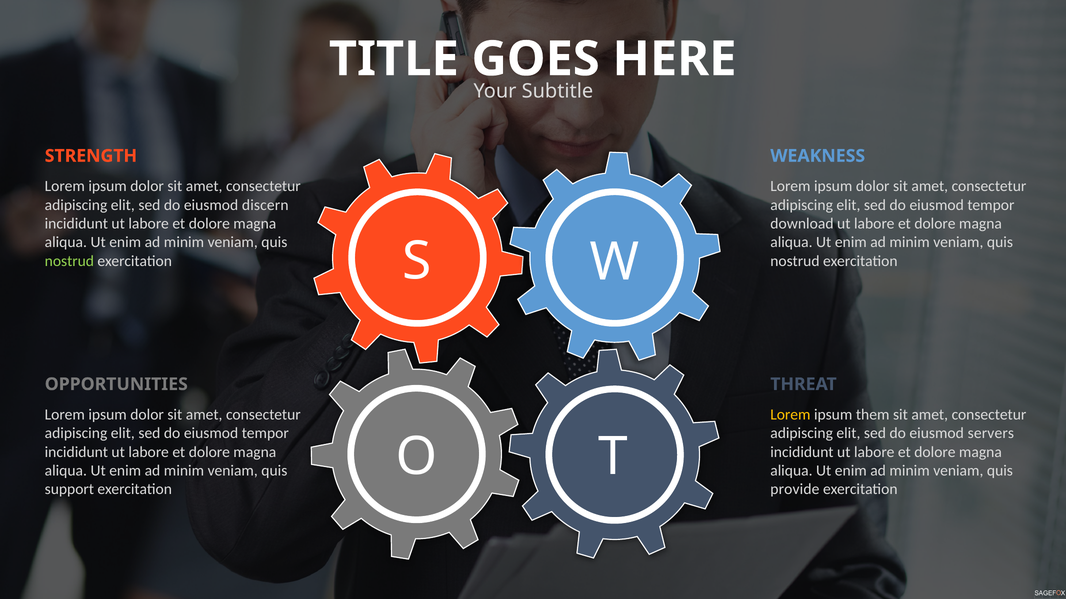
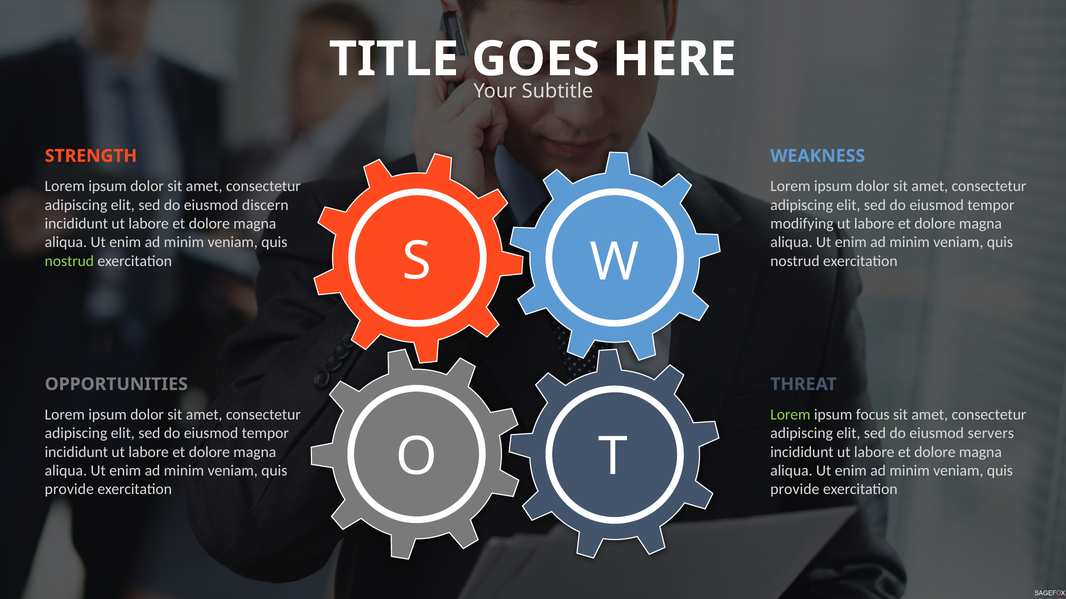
download: download -> modifying
Lorem at (790, 415) colour: yellow -> light green
them: them -> focus
support at (69, 490): support -> provide
